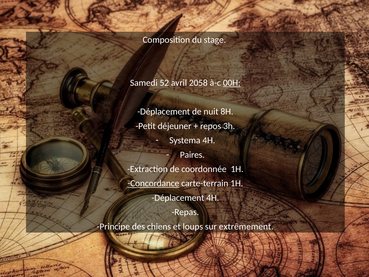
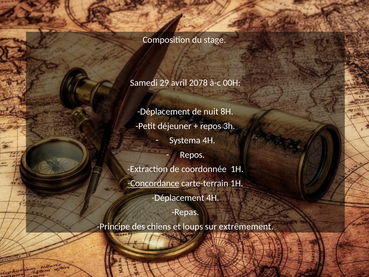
52: 52 -> 29
2058: 2058 -> 2078
00H underline: present -> none
Paires at (192, 155): Paires -> Repos
